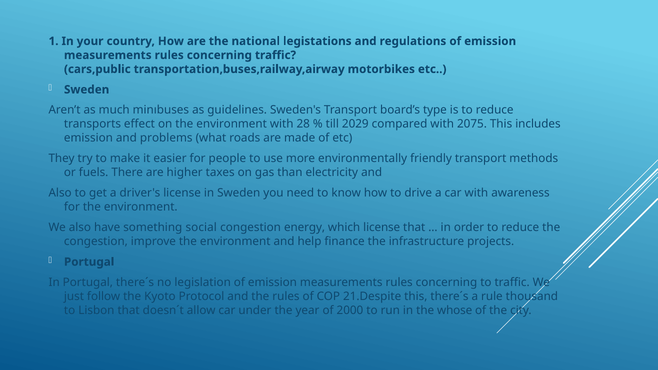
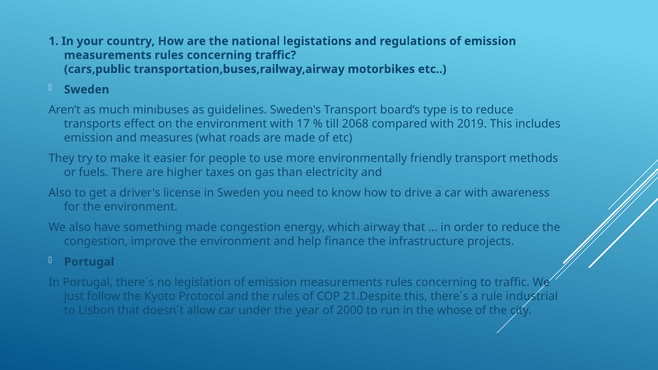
28: 28 -> 17
2029: 2029 -> 2068
2075: 2075 -> 2019
problems: problems -> measures
something social: social -> made
which license: license -> airway
thousand: thousand -> industrial
